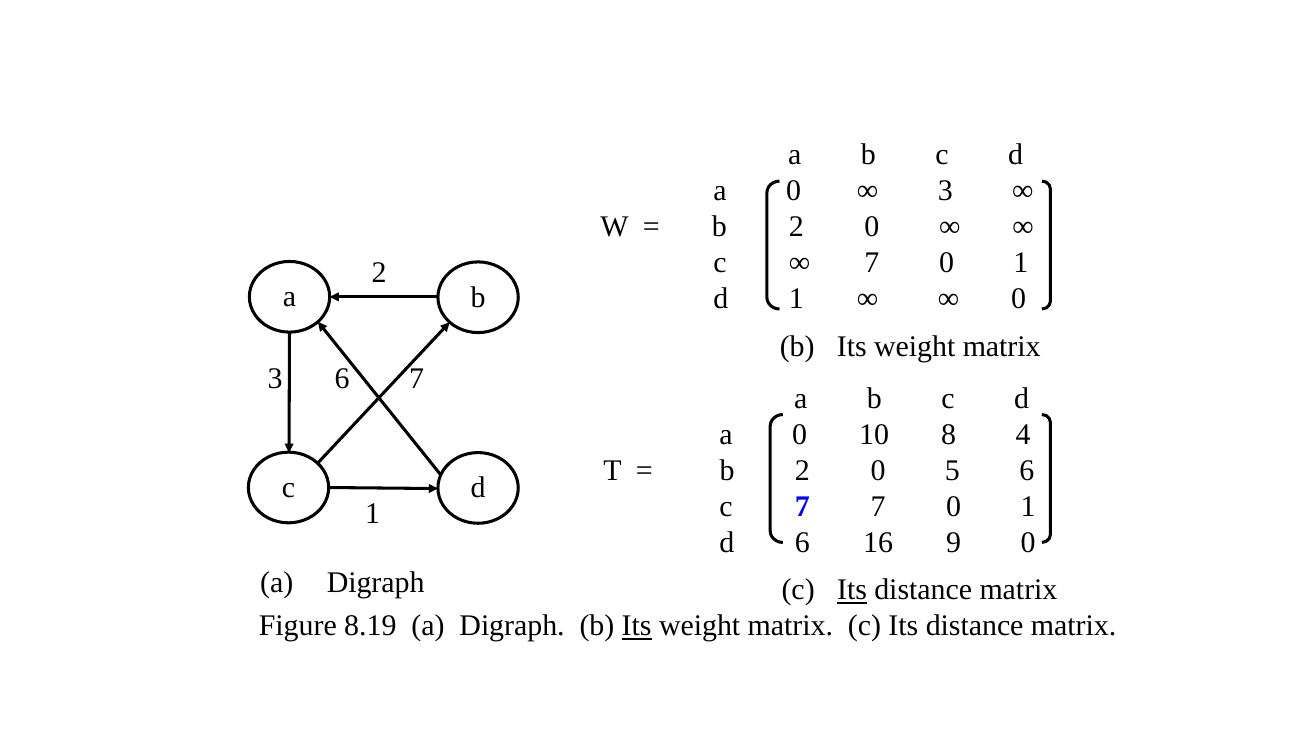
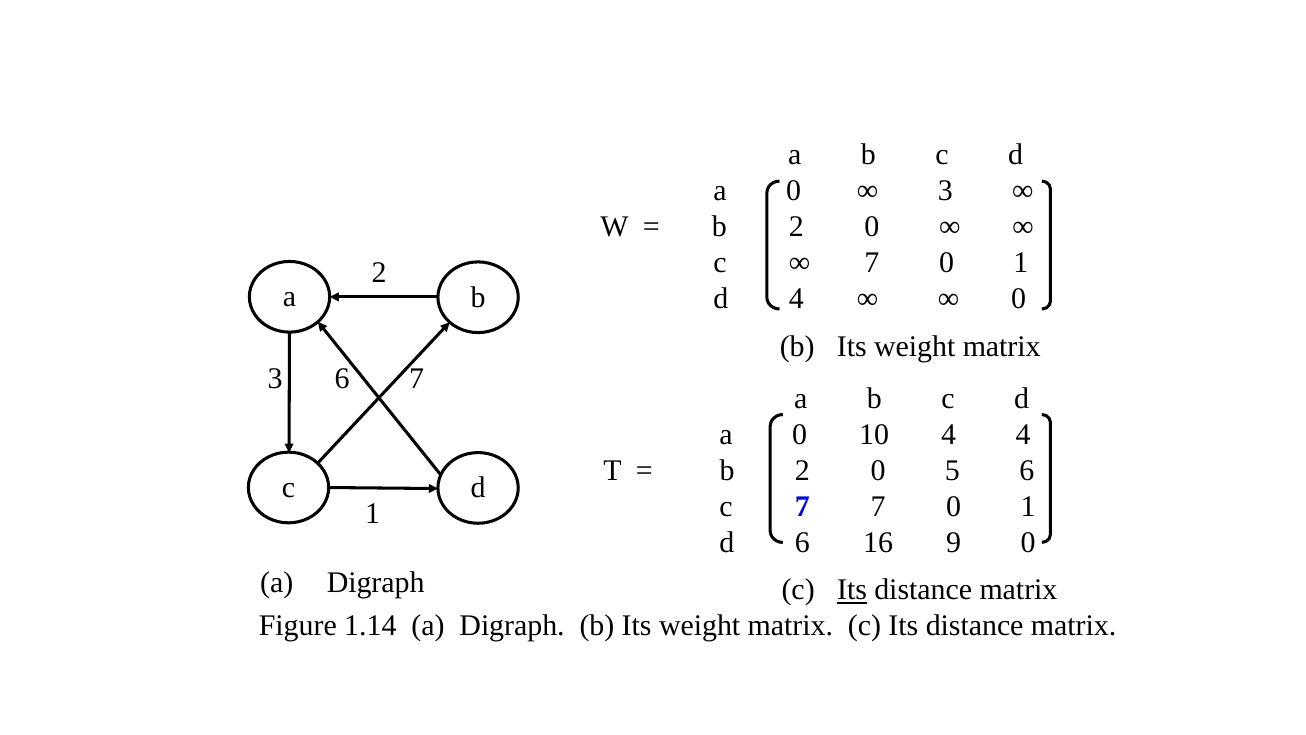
d 1: 1 -> 4
10 8: 8 -> 4
8.19: 8.19 -> 1.14
Its at (637, 625) underline: present -> none
